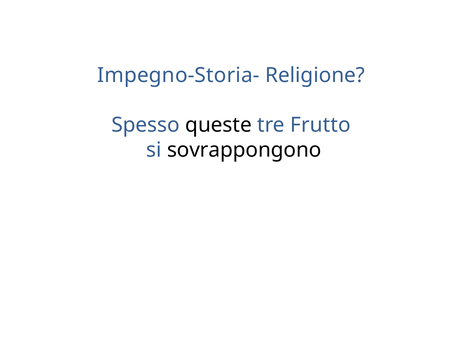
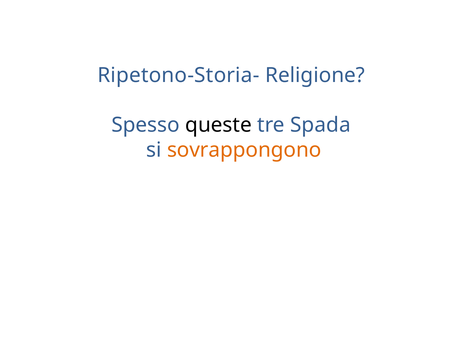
Impegno-Storia-: Impegno-Storia- -> Ripetono-Storia-
Frutto: Frutto -> Spada
sovrappongono colour: black -> orange
